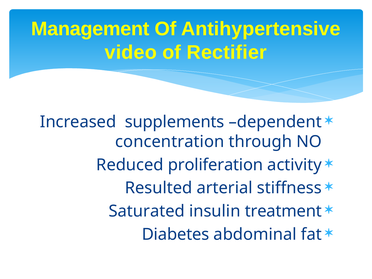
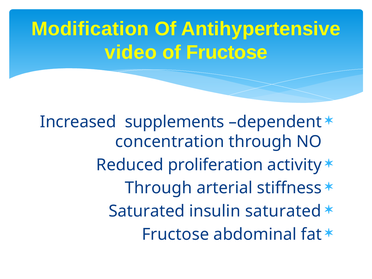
Management: Management -> Modification
of Rectifier: Rectifier -> Fructose
Resulted at (159, 188): Resulted -> Through
insulin treatment: treatment -> saturated
Diabetes at (176, 234): Diabetes -> Fructose
